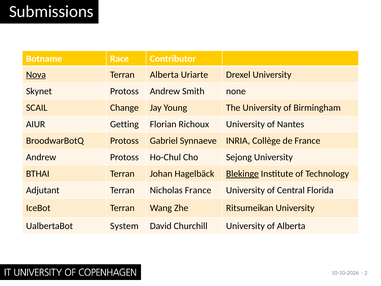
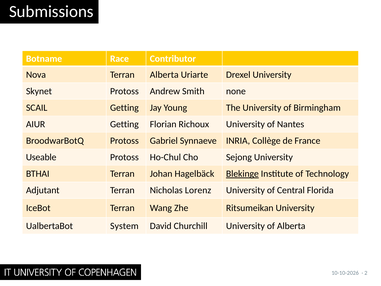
Nova underline: present -> none
SCAIL Change: Change -> Getting
Andrew at (41, 157): Andrew -> Useable
Nicholas France: France -> Lorenz
